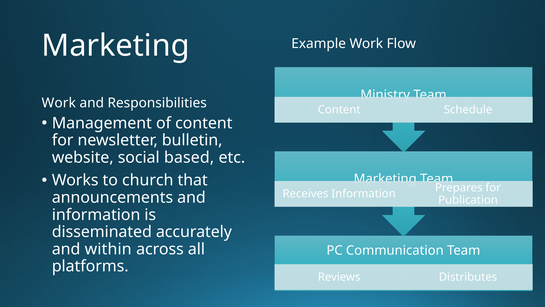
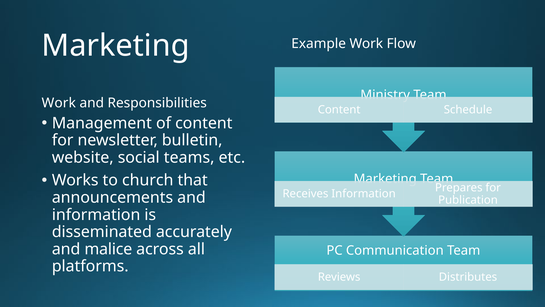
based: based -> teams
within: within -> malice
